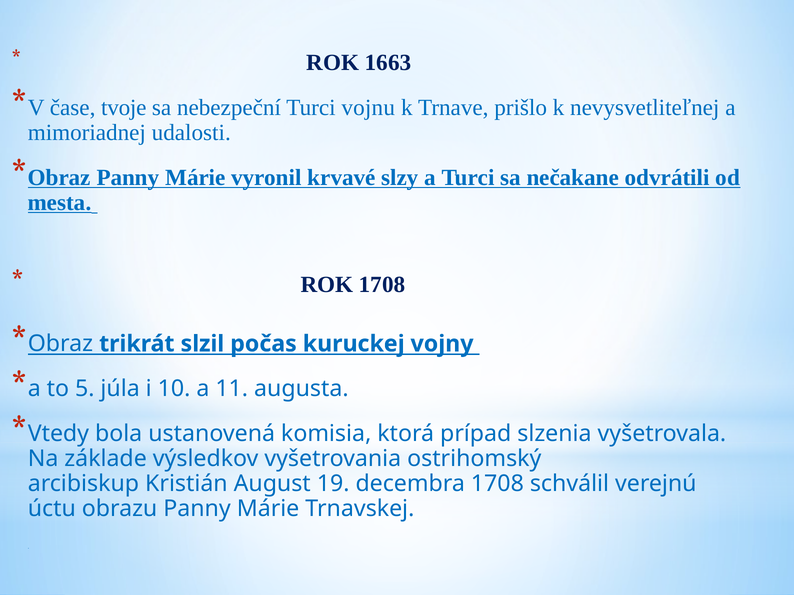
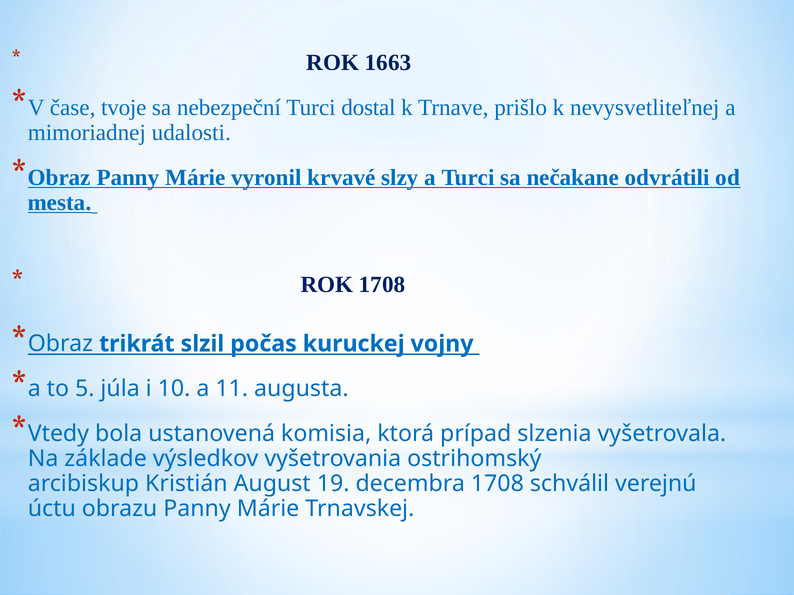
vojnu: vojnu -> dostal
